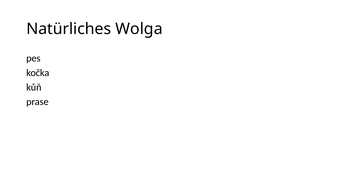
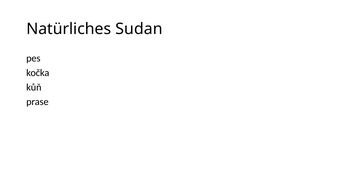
Wolga: Wolga -> Sudan
